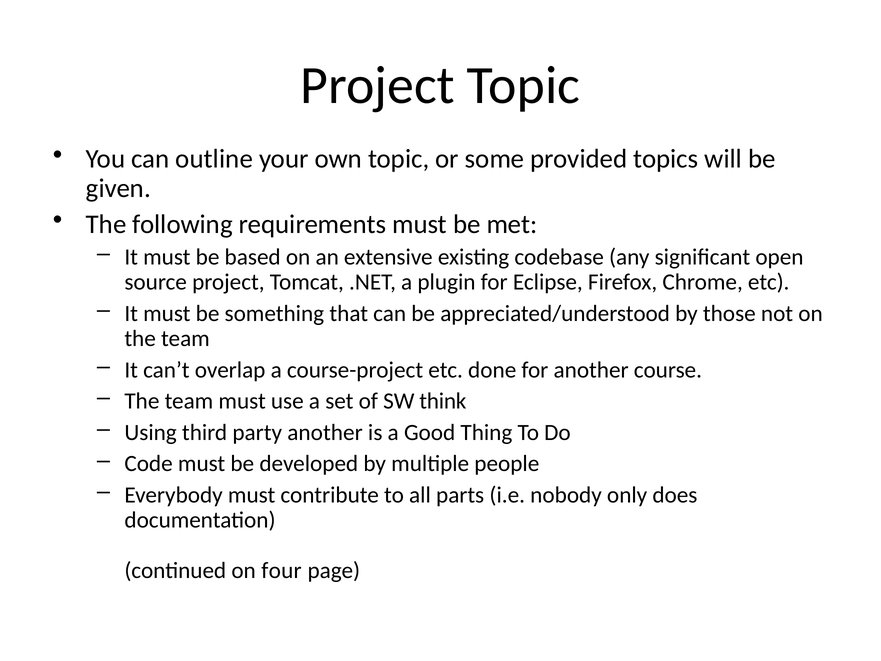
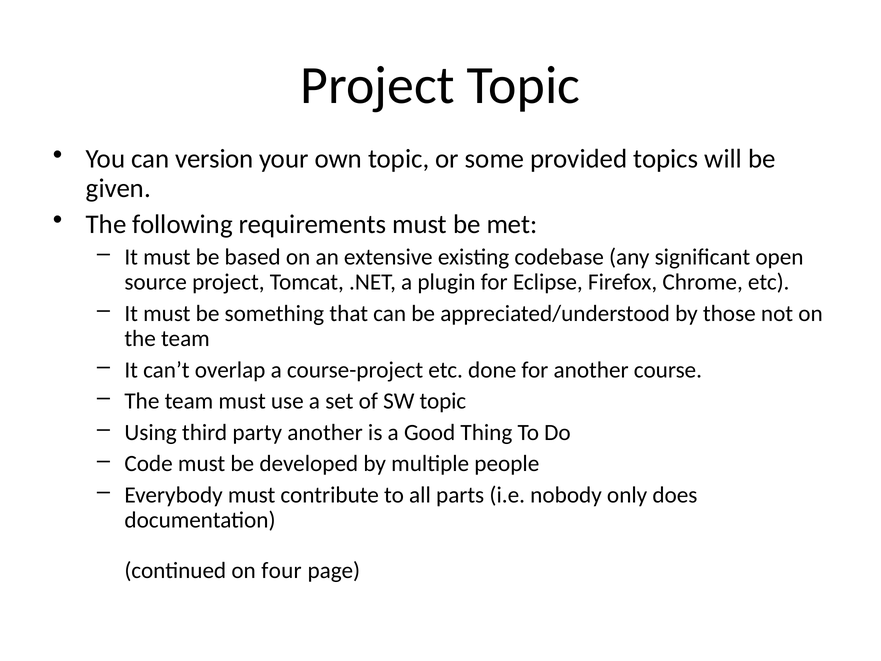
outline: outline -> version
SW think: think -> topic
